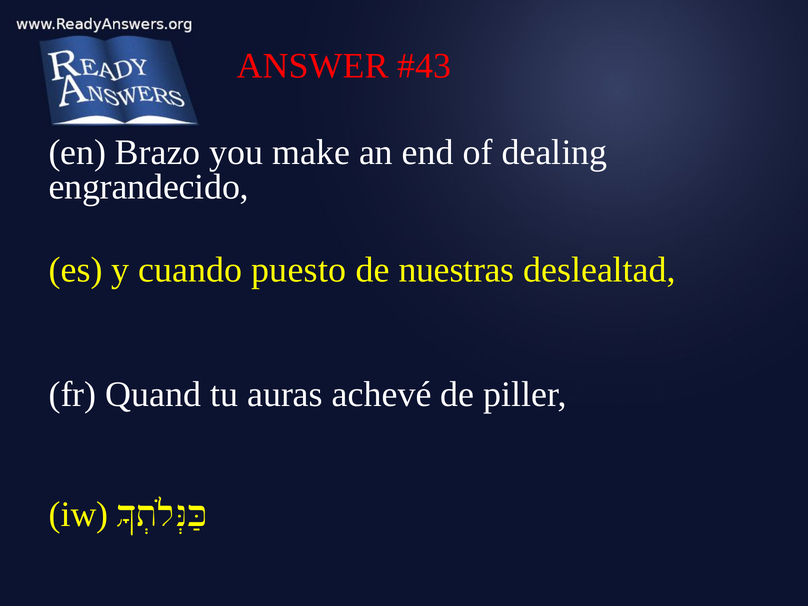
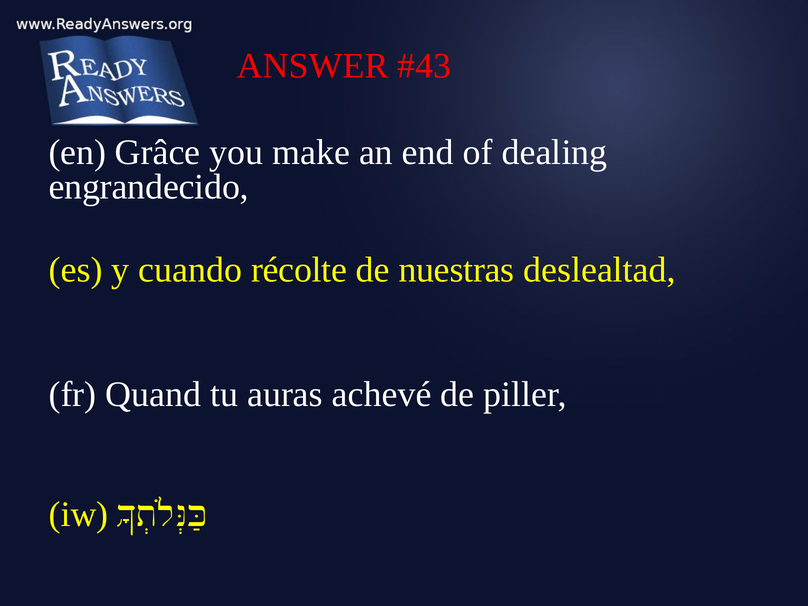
Brazo: Brazo -> Grâce
puesto: puesto -> récolte
